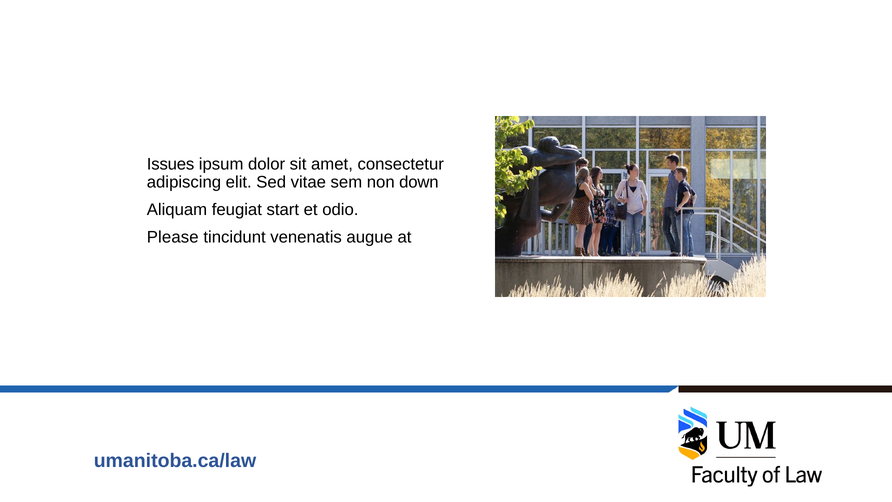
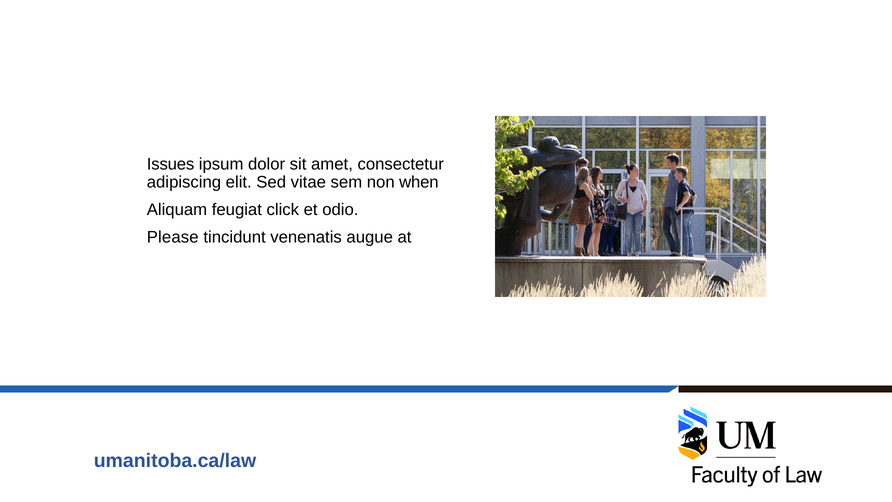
down: down -> when
start: start -> click
